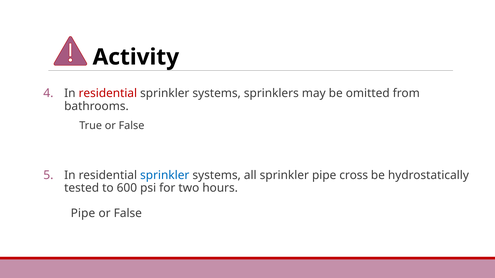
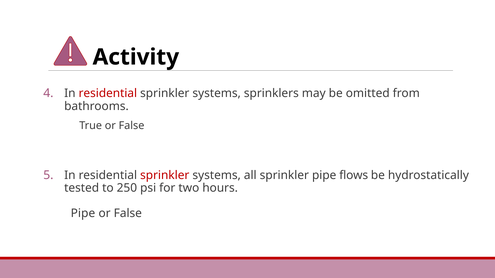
sprinkler at (165, 176) colour: blue -> red
cross: cross -> flows
600: 600 -> 250
